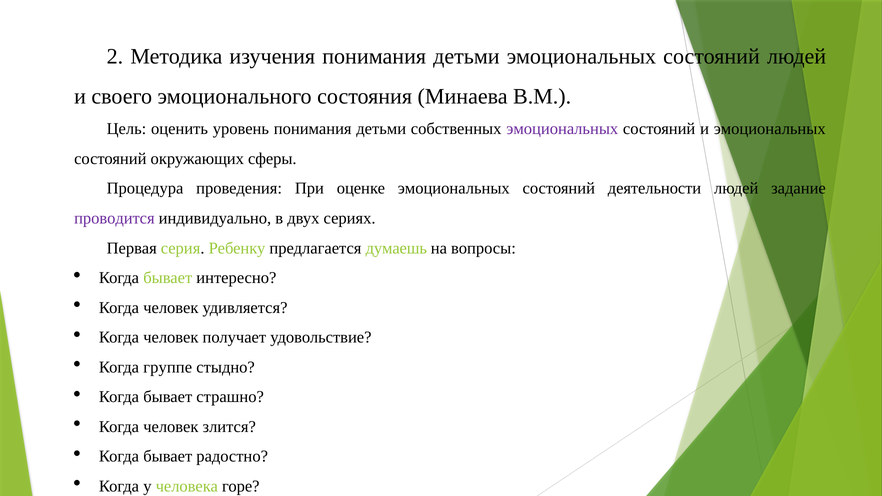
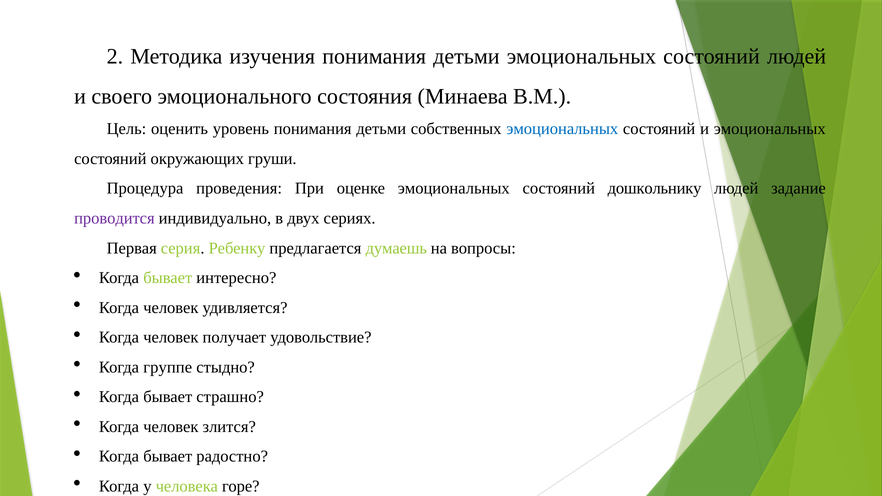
эмоциональных at (562, 129) colour: purple -> blue
сферы: сферы -> груши
деятельности: деятельности -> дошкольнику
